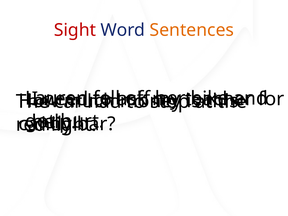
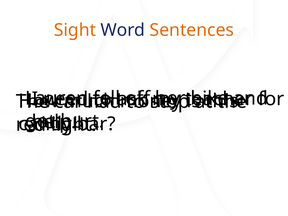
Sight colour: red -> orange
